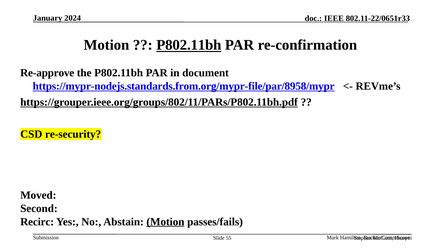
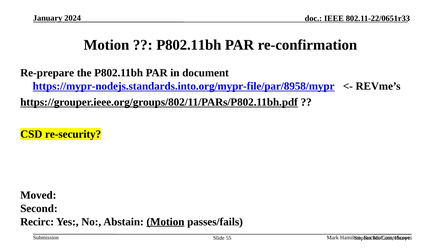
P802.11bh at (189, 45) underline: present -> none
Re-approve: Re-approve -> Re-prepare
https://mypr-nodejs.standards.from.org/mypr-file/par/8958/mypr: https://mypr-nodejs.standards.from.org/mypr-file/par/8958/mypr -> https://mypr-nodejs.standards.into.org/mypr-file/par/8958/mypr
